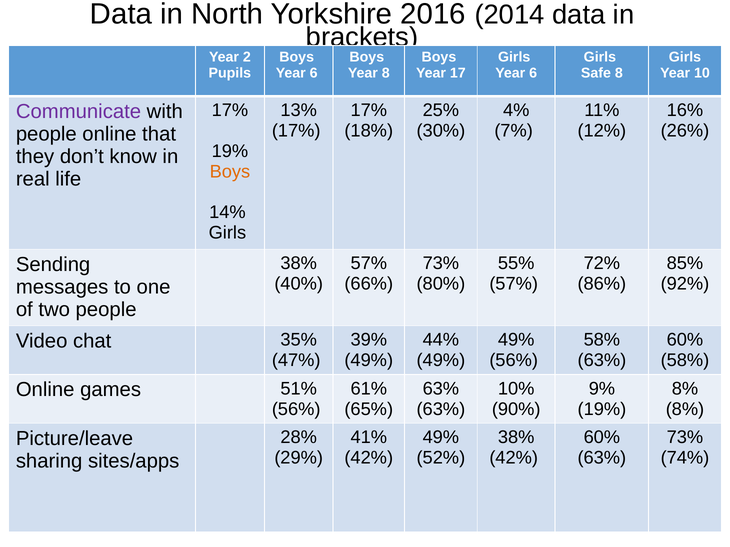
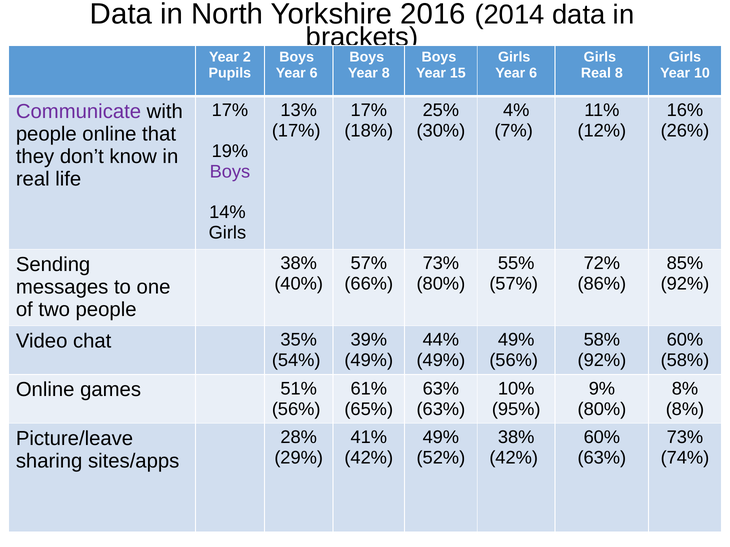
17: 17 -> 15
Safe at (596, 73): Safe -> Real
Boys at (230, 172) colour: orange -> purple
47%: 47% -> 54%
63% at (602, 361): 63% -> 92%
90%: 90% -> 95%
19% at (602, 409): 19% -> 80%
